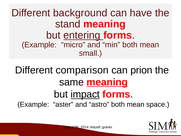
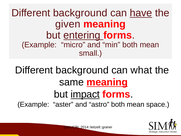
have underline: none -> present
stand: stand -> given
comparison at (82, 70): comparison -> background
prion: prion -> what
